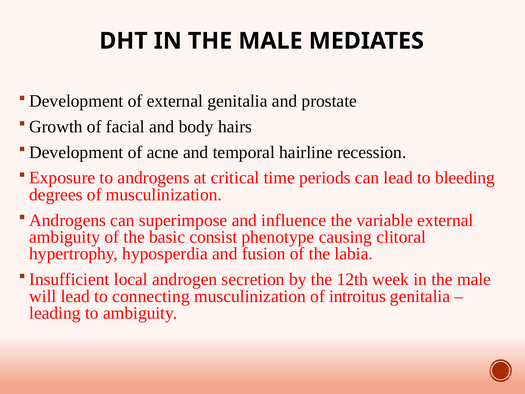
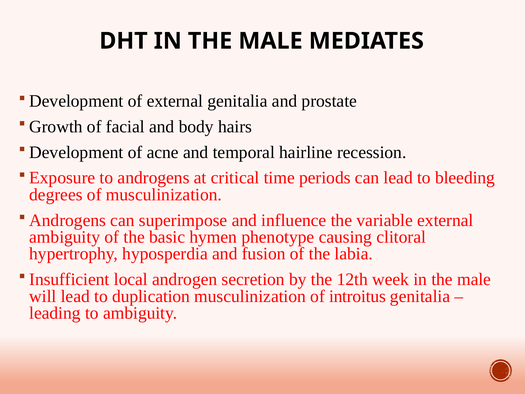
consist: consist -> hymen
connecting: connecting -> duplication
